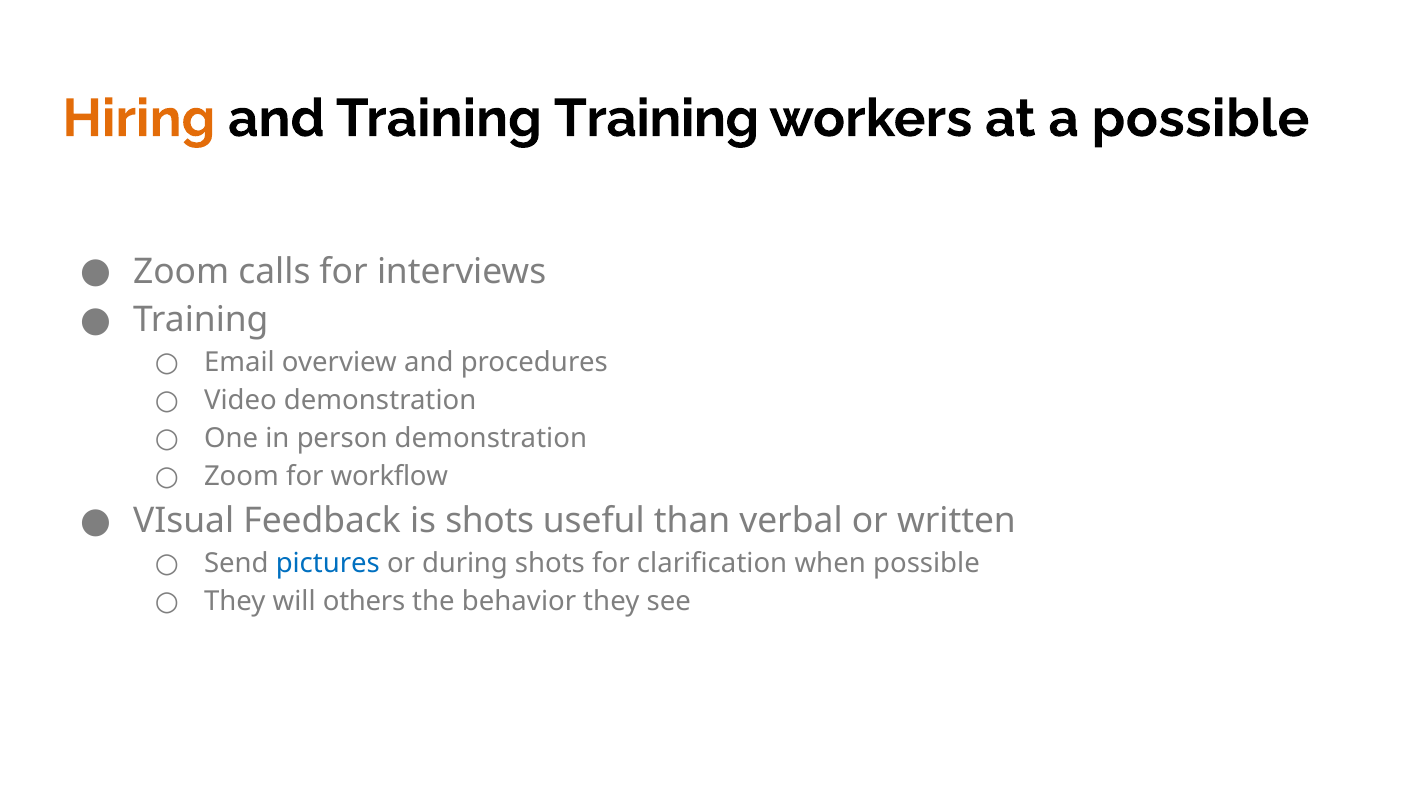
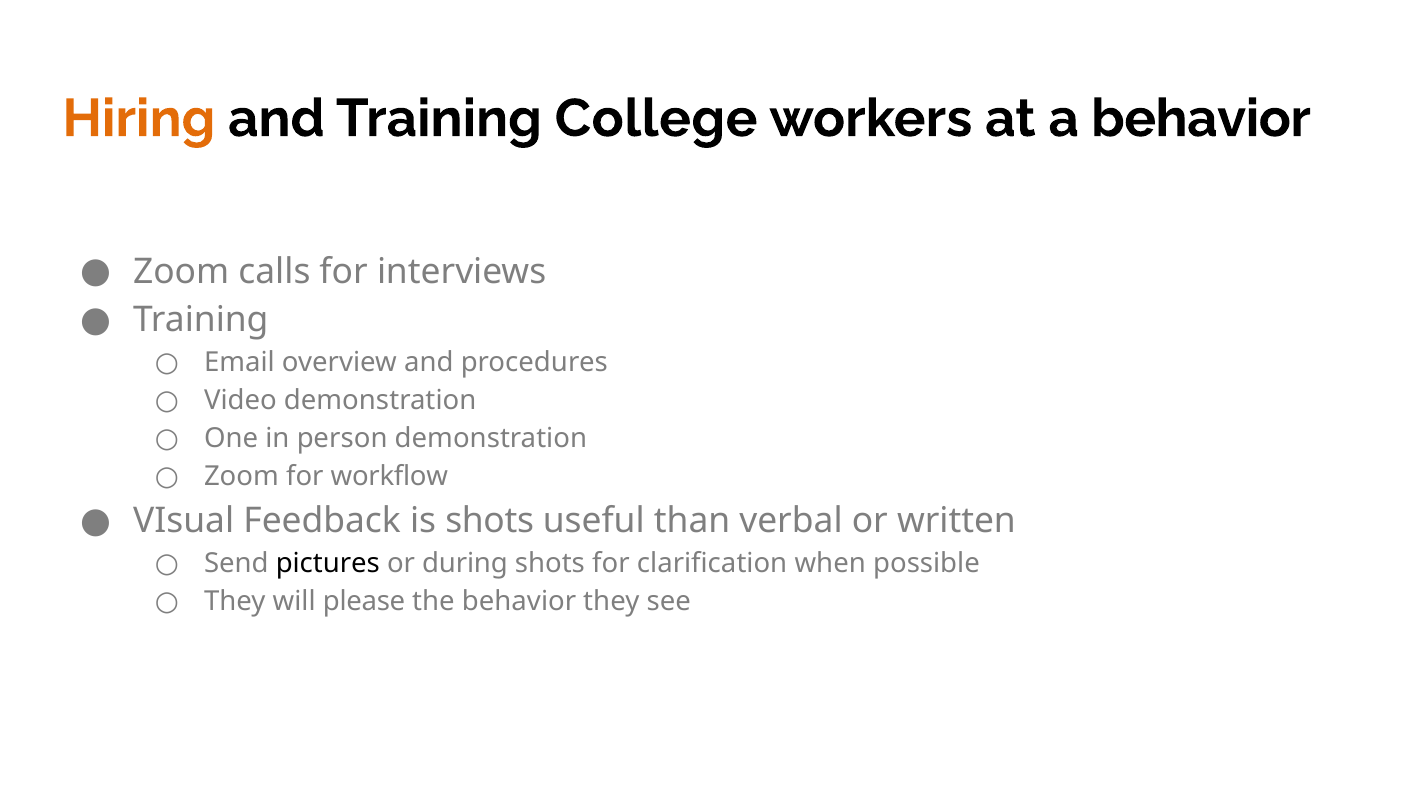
Training Training: Training -> College
a possible: possible -> behavior
pictures colour: blue -> black
others: others -> please
